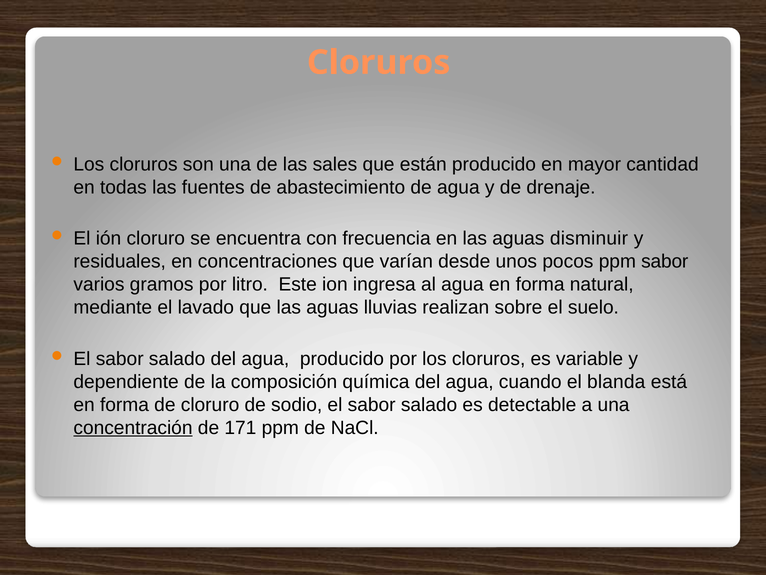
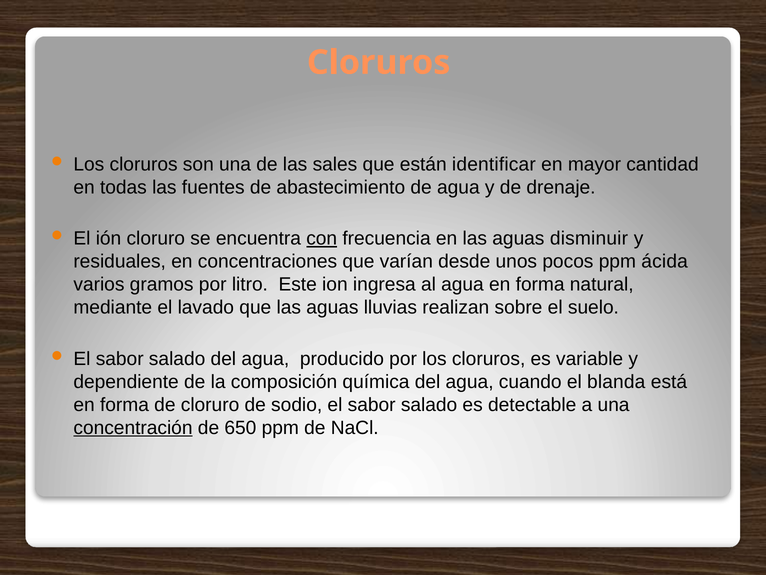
están producido: producido -> identificar
con underline: none -> present
ppm sabor: sabor -> ácida
171: 171 -> 650
